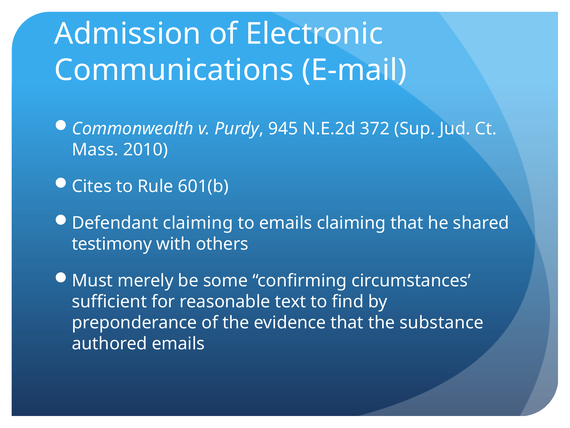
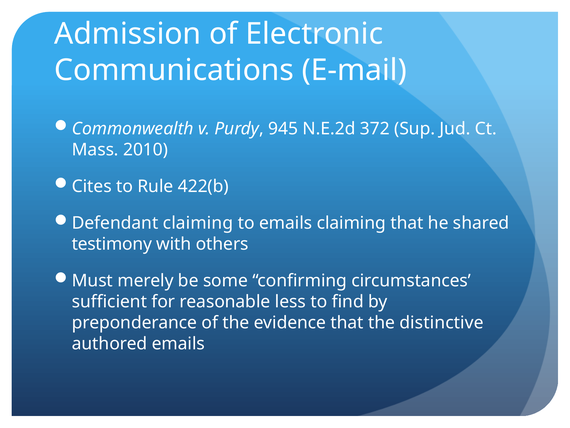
601(b: 601(b -> 422(b
text: text -> less
substance: substance -> distinctive
